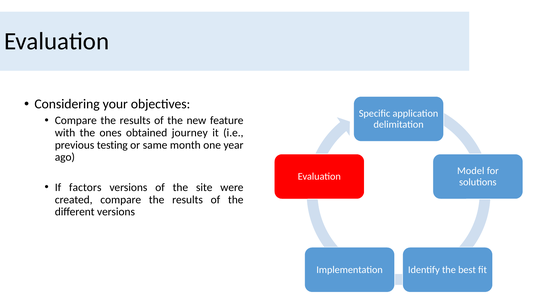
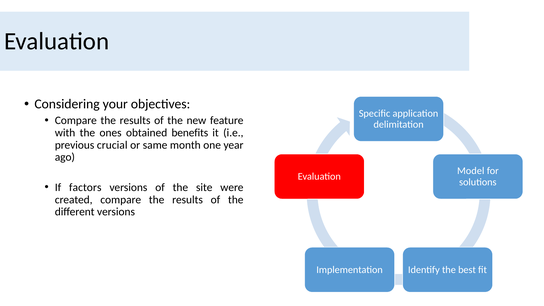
journey: journey -> benefits
testing: testing -> crucial
